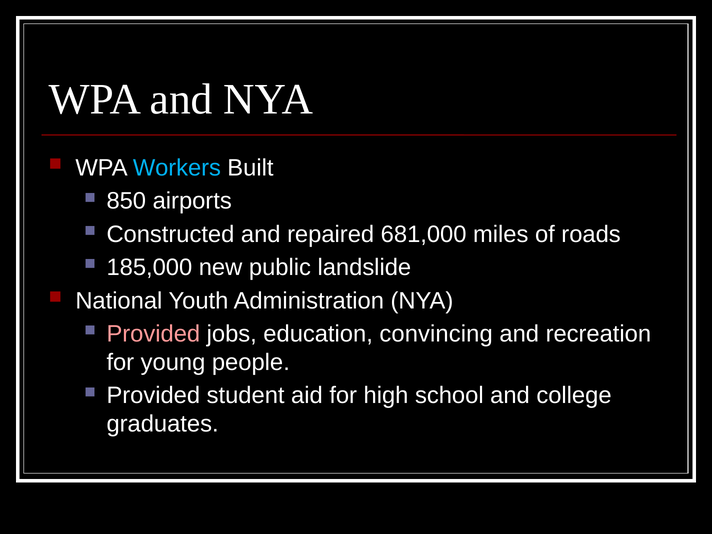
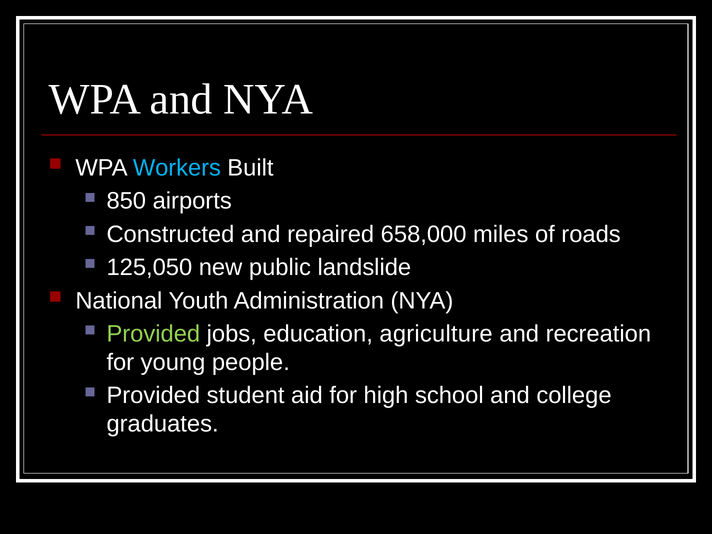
681,000: 681,000 -> 658,000
185,000: 185,000 -> 125,050
Provided at (153, 334) colour: pink -> light green
convincing: convincing -> agriculture
